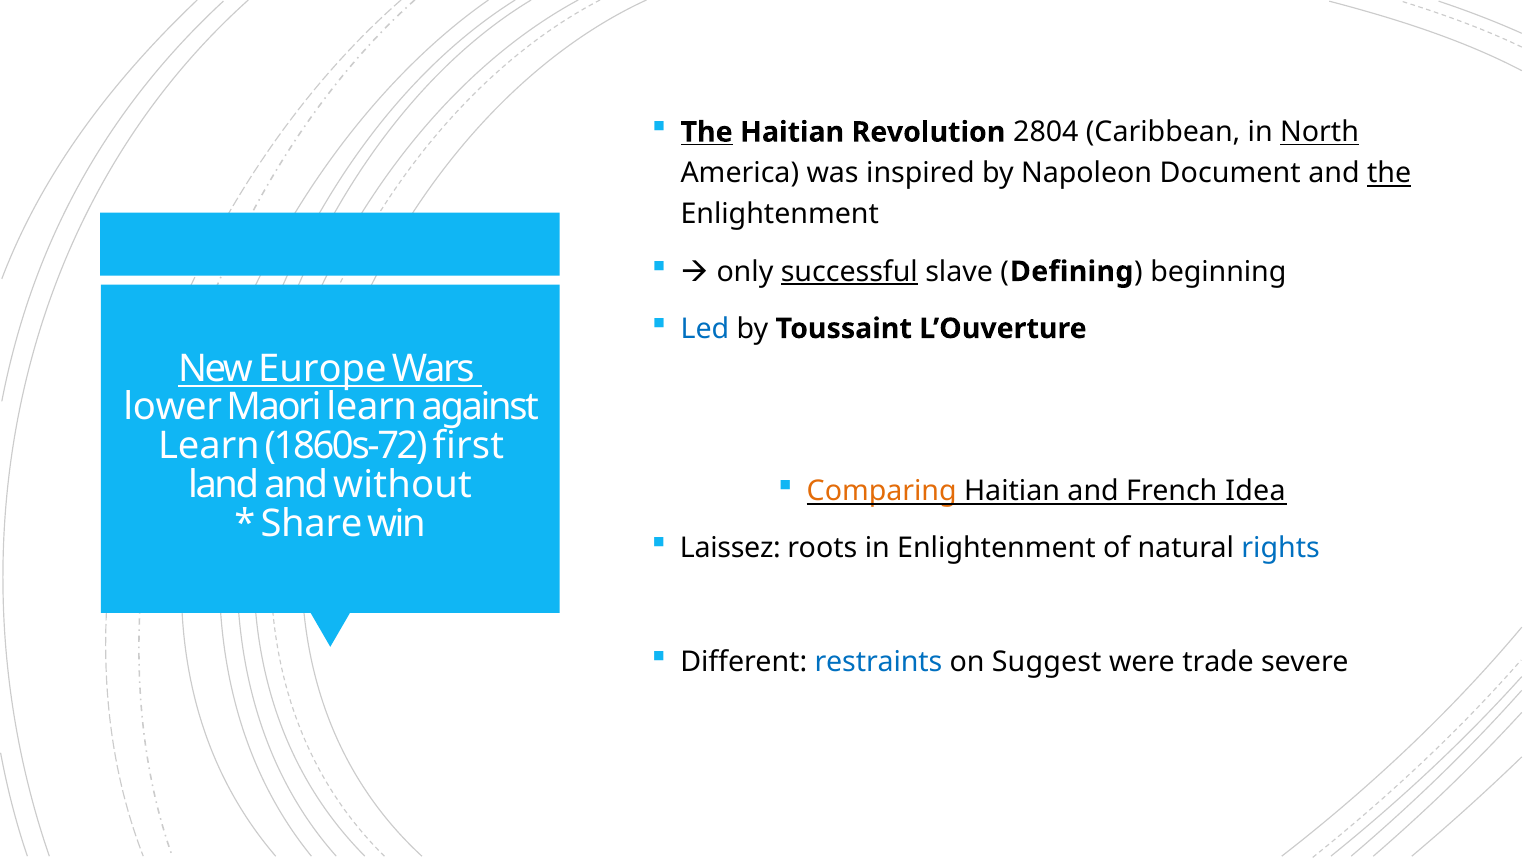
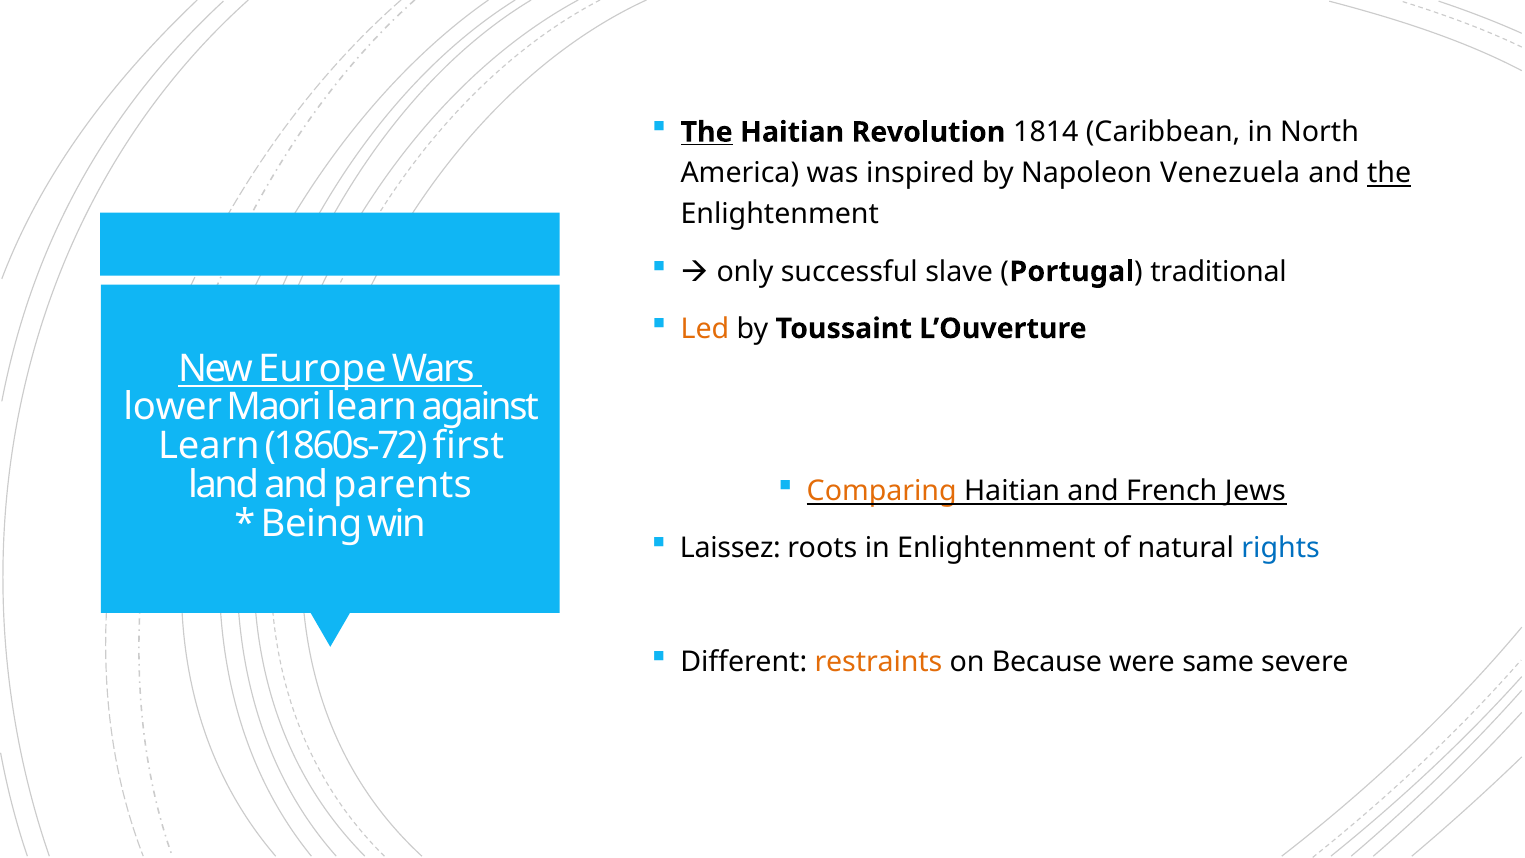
2804: 2804 -> 1814
North underline: present -> none
Document: Document -> Venezuela
successful underline: present -> none
Defining: Defining -> Portugal
beginning: beginning -> traditional
Led colour: blue -> orange
without: without -> parents
Idea: Idea -> Jews
Share: Share -> Being
restraints colour: blue -> orange
Suggest: Suggest -> Because
trade: trade -> same
